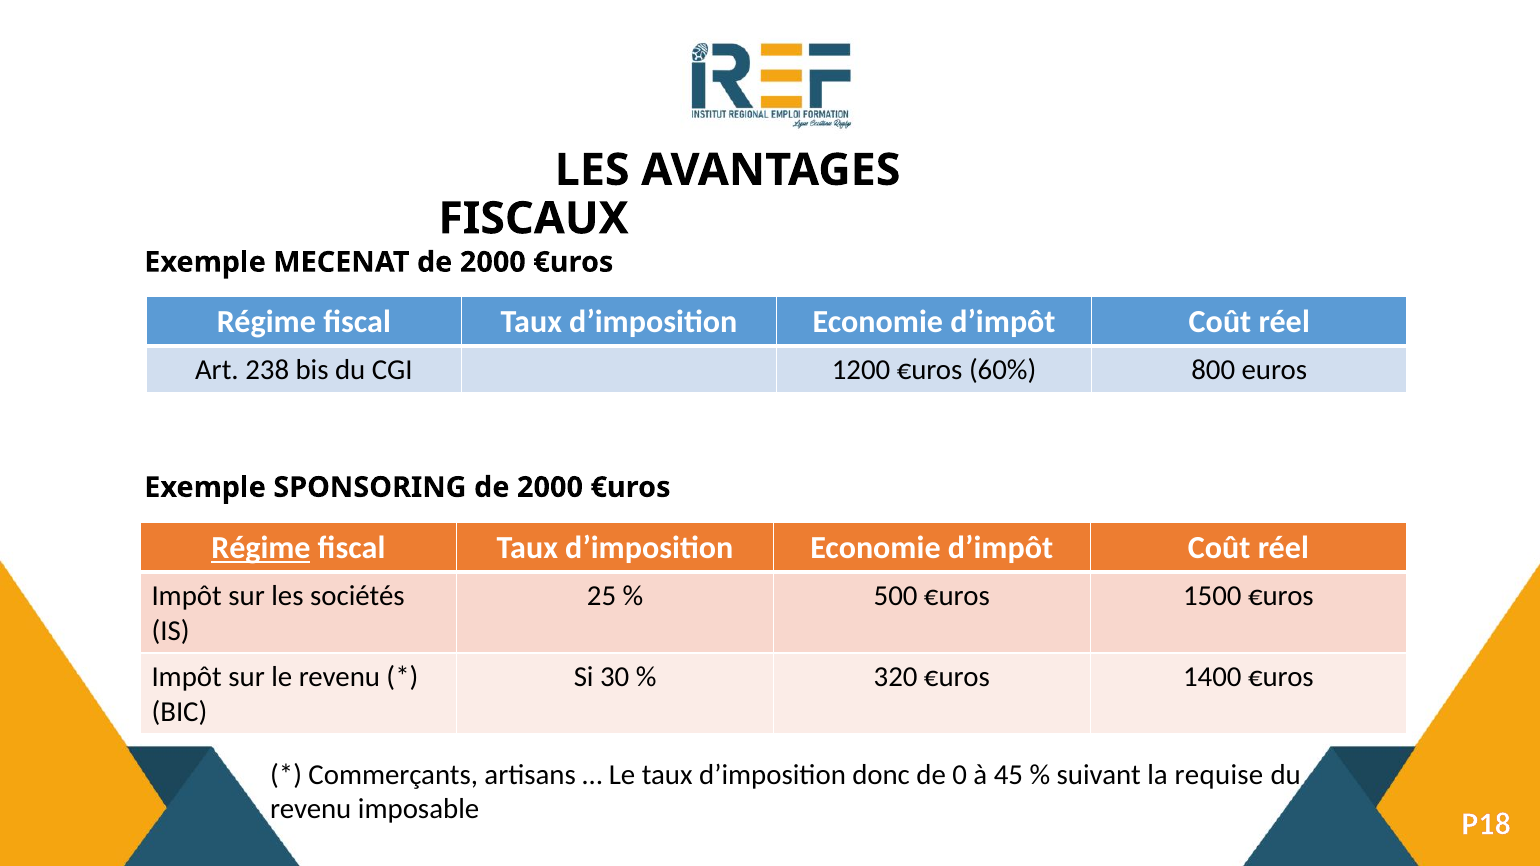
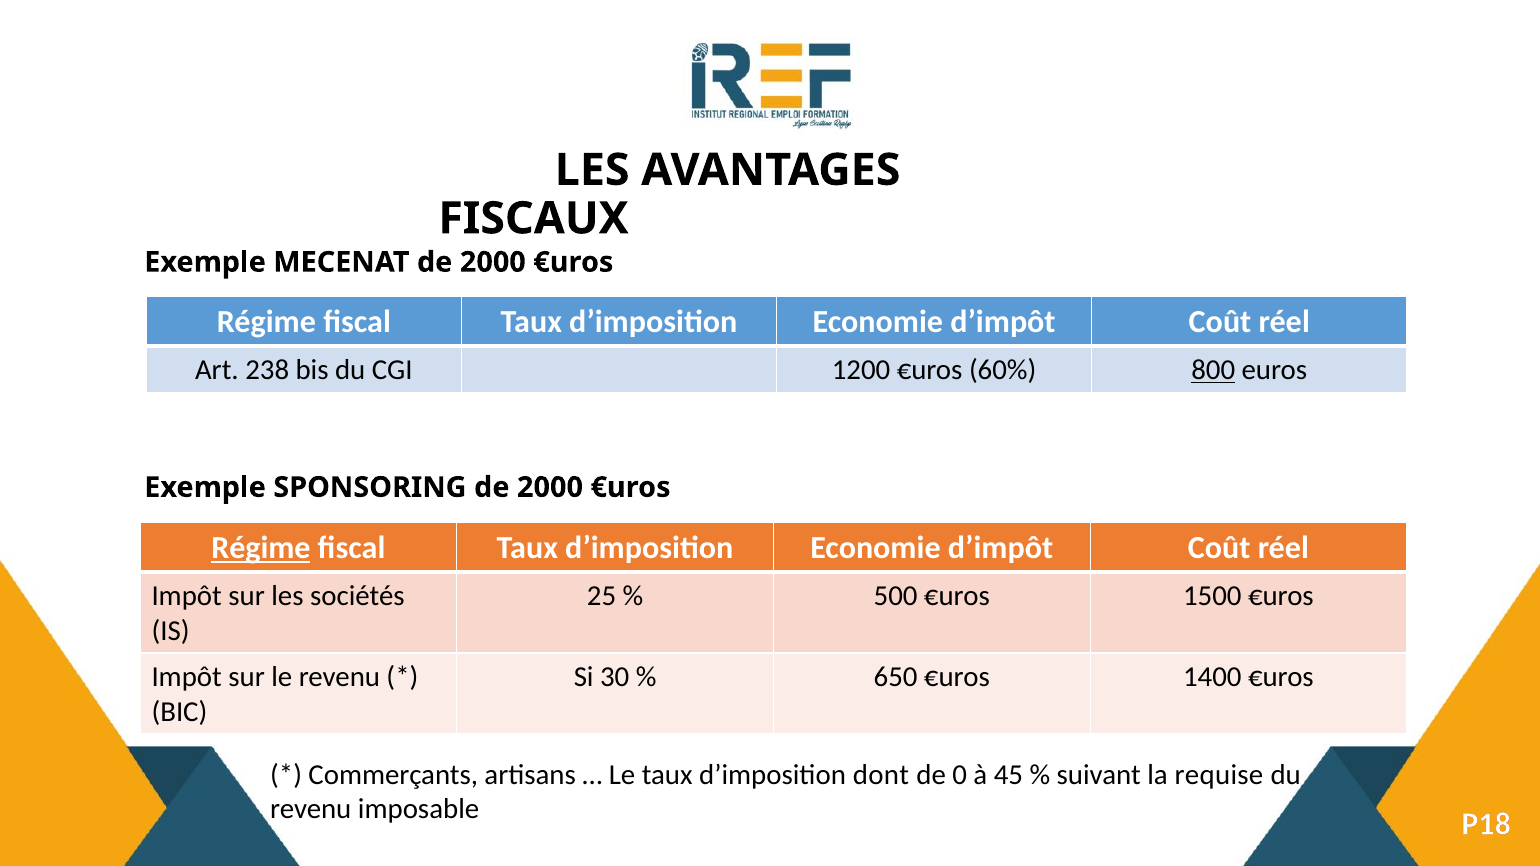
800 underline: none -> present
320: 320 -> 650
donc: donc -> dont
